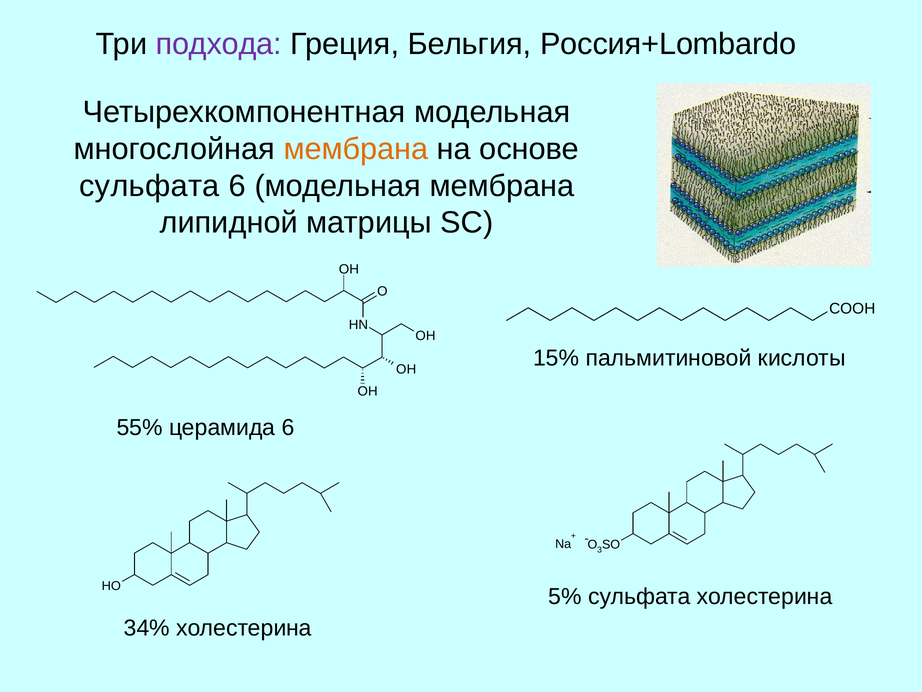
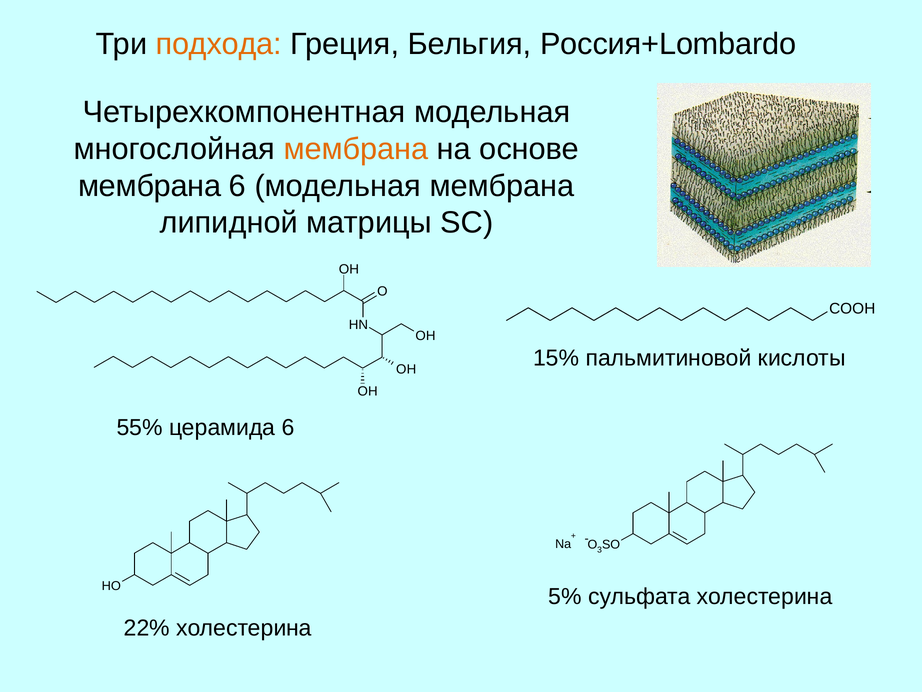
подхода colour: purple -> orange
сульфата at (149, 186): сульфата -> мембрана
34%: 34% -> 22%
